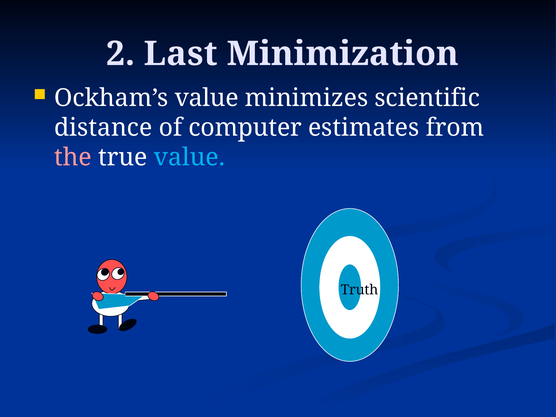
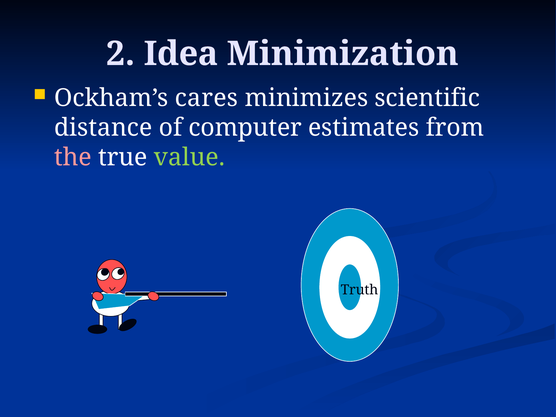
Last: Last -> Idea
Ockham’s value: value -> cares
value at (189, 157) colour: light blue -> light green
